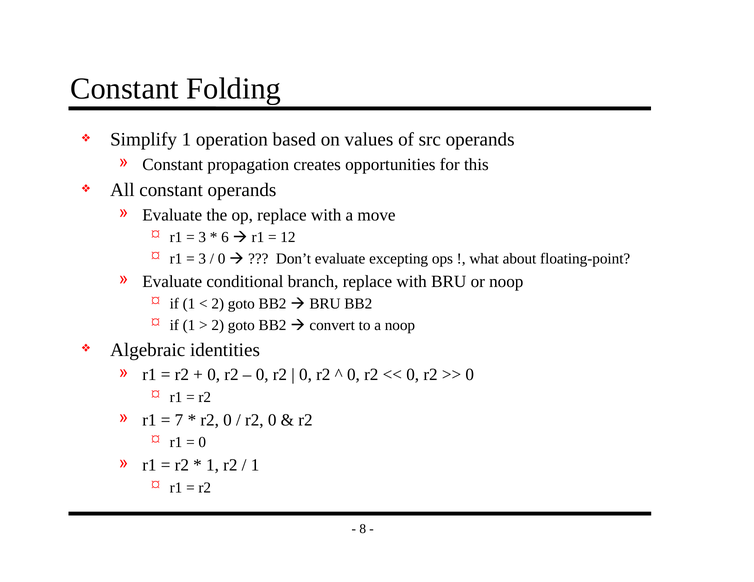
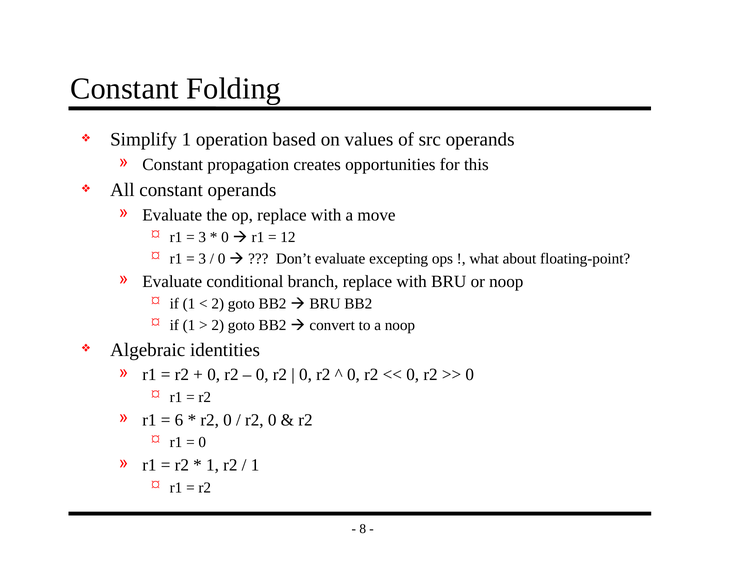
6 at (225, 238): 6 -> 0
7: 7 -> 6
